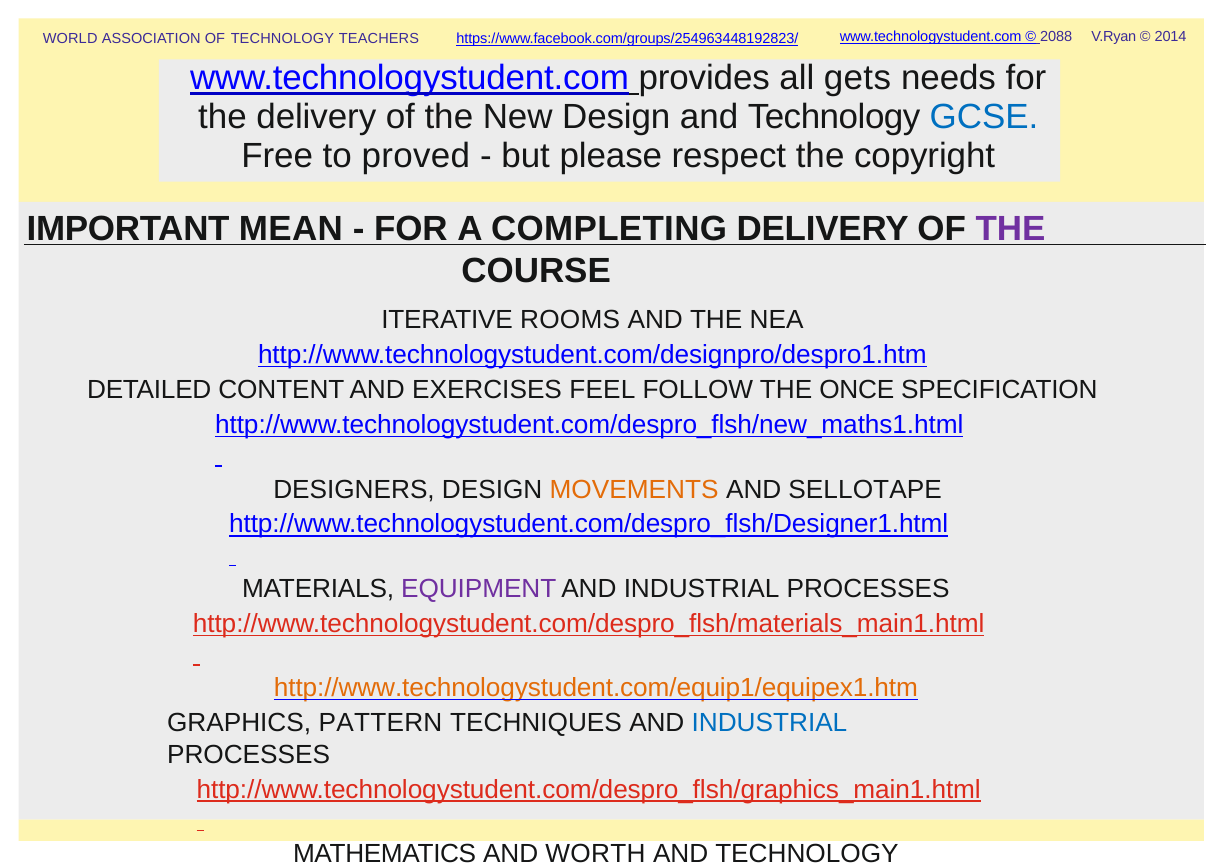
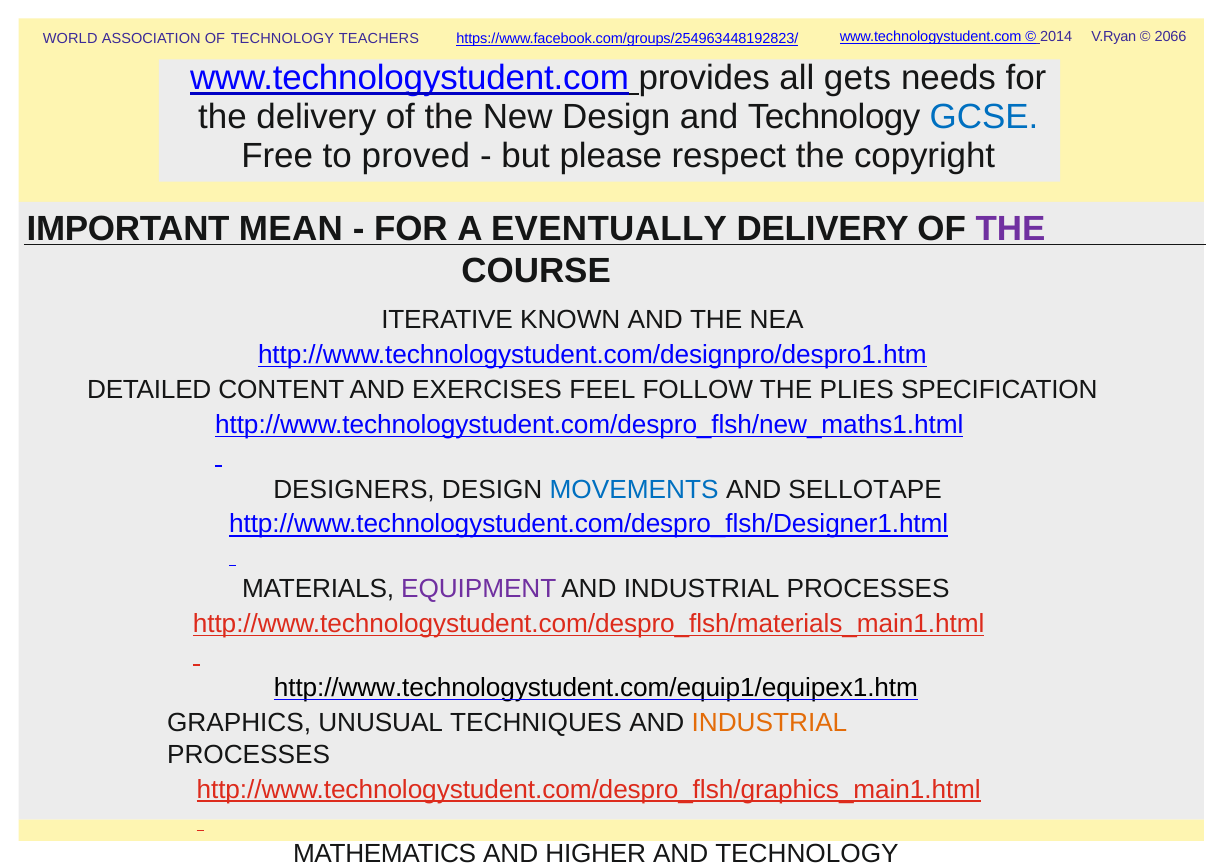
2088: 2088 -> 2014
2014: 2014 -> 2066
COMPLETING: COMPLETING -> EVENTUALLY
ROOMS: ROOMS -> KNOWN
ONCE: ONCE -> PLIES
MOVEMENTS colour: orange -> blue
http://www.technologystudent.com/equip1/equipex1.htm colour: orange -> black
PATTERN: PATTERN -> UNUSUAL
INDUSTRIAL at (769, 723) colour: blue -> orange
WORTH: WORTH -> HIGHER
